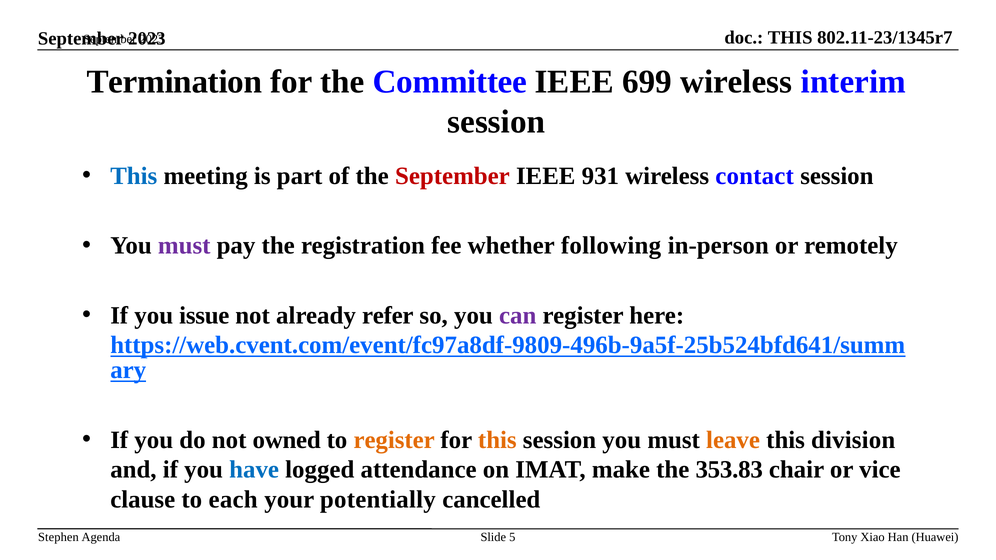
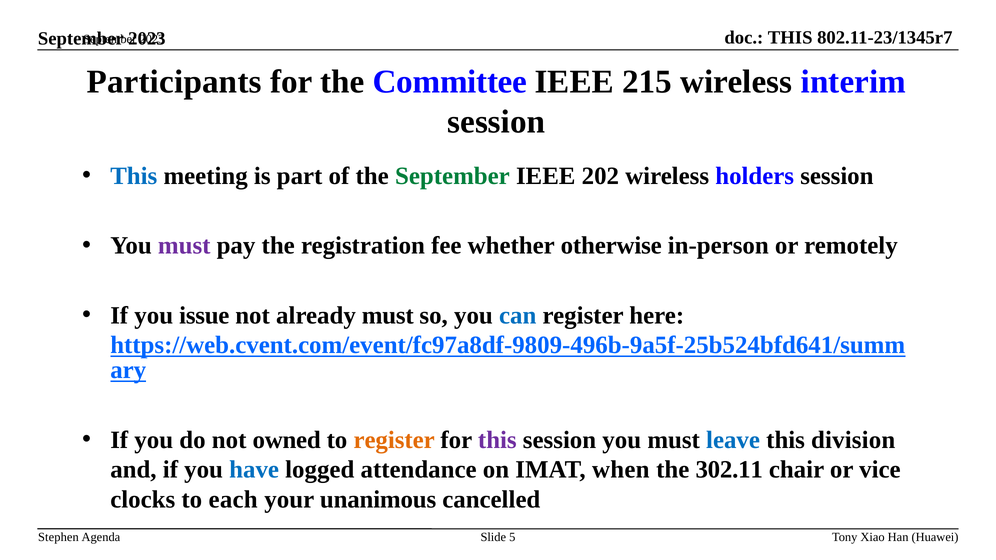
Termination: Termination -> Participants
699: 699 -> 215
September at (452, 176) colour: red -> green
931: 931 -> 202
contact: contact -> holders
following: following -> otherwise
already refer: refer -> must
can colour: purple -> blue
this at (497, 440) colour: orange -> purple
leave colour: orange -> blue
make: make -> when
353.83: 353.83 -> 302.11
clause: clause -> clocks
potentially: potentially -> unanimous
